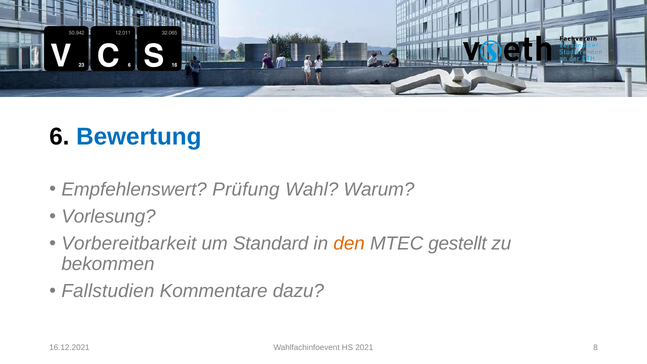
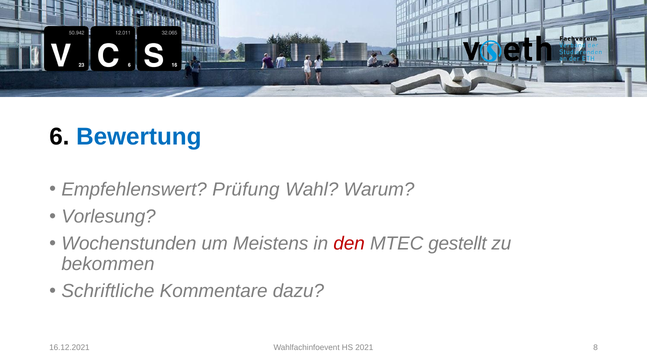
Vorbereitbarkeit: Vorbereitbarkeit -> Wochenstunden
Standard: Standard -> Meistens
den colour: orange -> red
Fallstudien: Fallstudien -> Schriftliche
